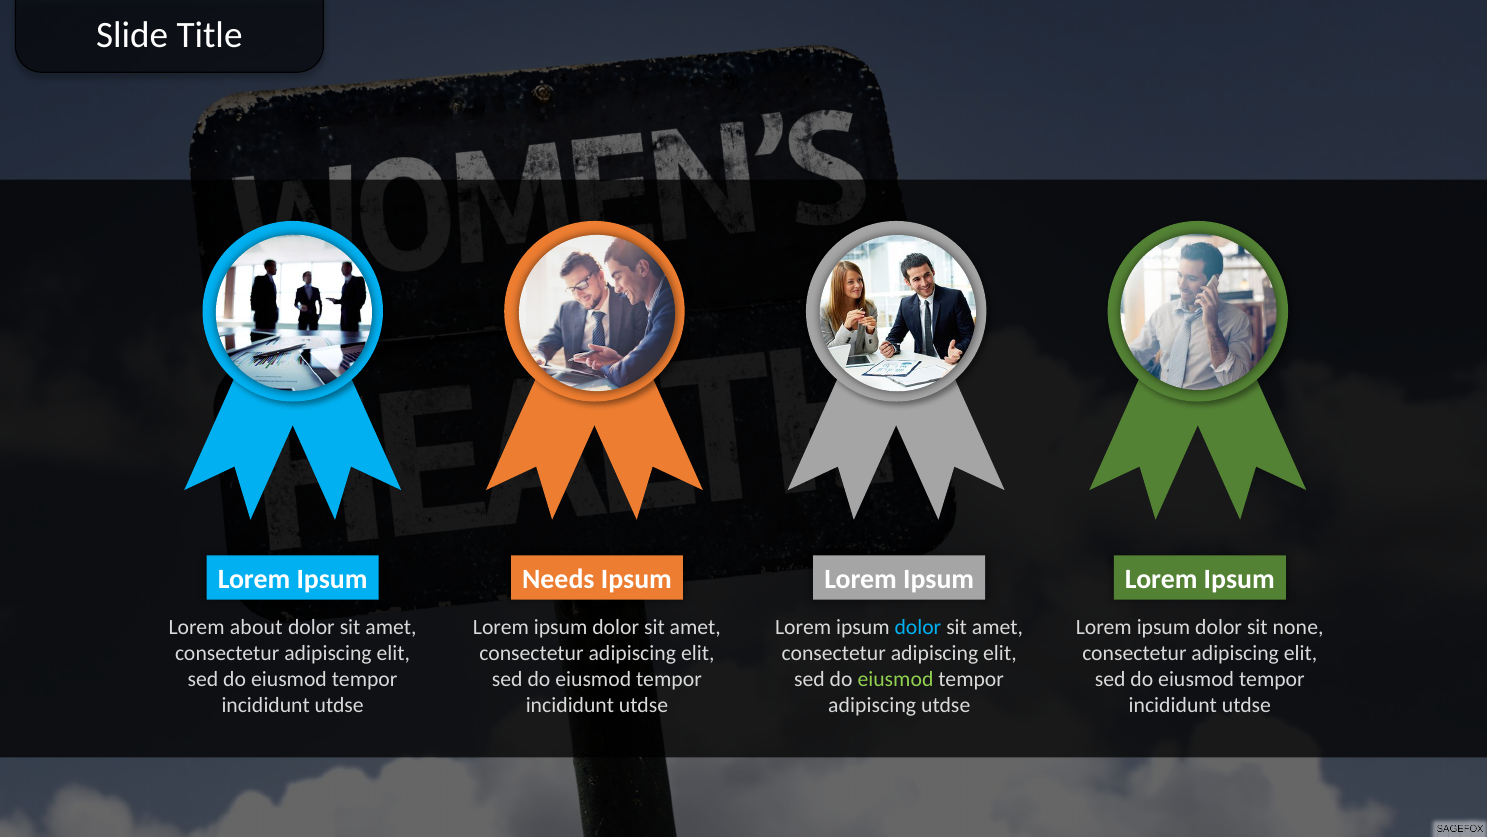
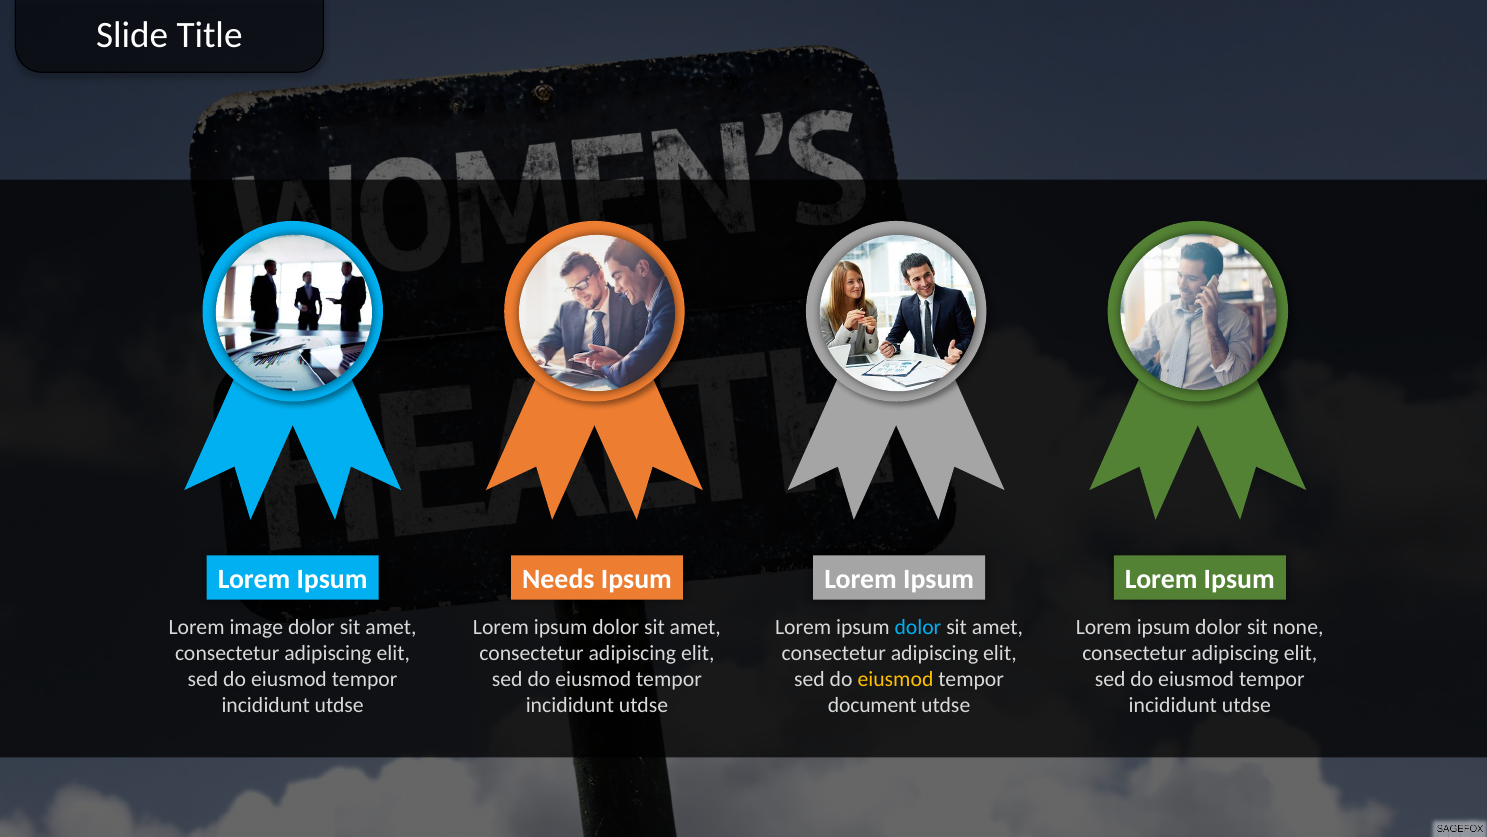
about: about -> image
eiusmod at (895, 679) colour: light green -> yellow
adipiscing at (872, 705): adipiscing -> document
